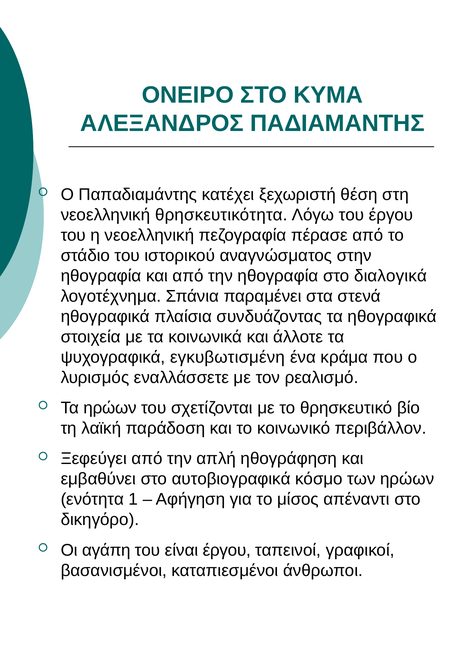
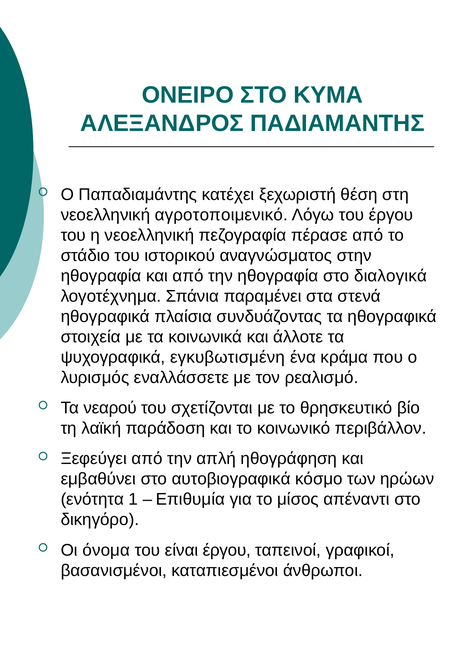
θρησκευτικότητα: θρησκευτικότητα -> αγροτοποιμενικό
Τα ηρώων: ηρώων -> νεαρού
Αφήγηση: Αφήγηση -> Επιθυμία
αγάπη: αγάπη -> όνομα
